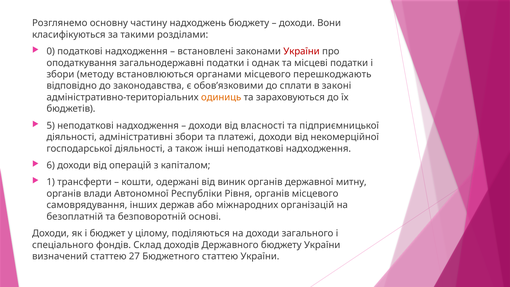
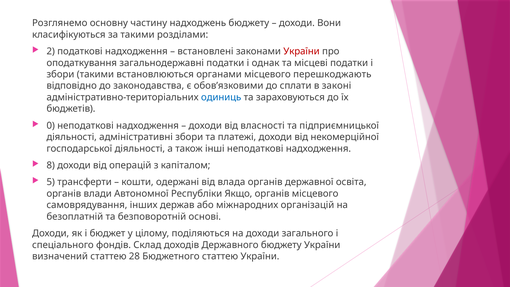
0: 0 -> 2
збори методу: методу -> такими
одиниць colour: orange -> blue
5: 5 -> 0
6: 6 -> 8
1: 1 -> 5
виник: виник -> влада
митну: митну -> освіта
Рівня: Рівня -> Якщо
27: 27 -> 28
